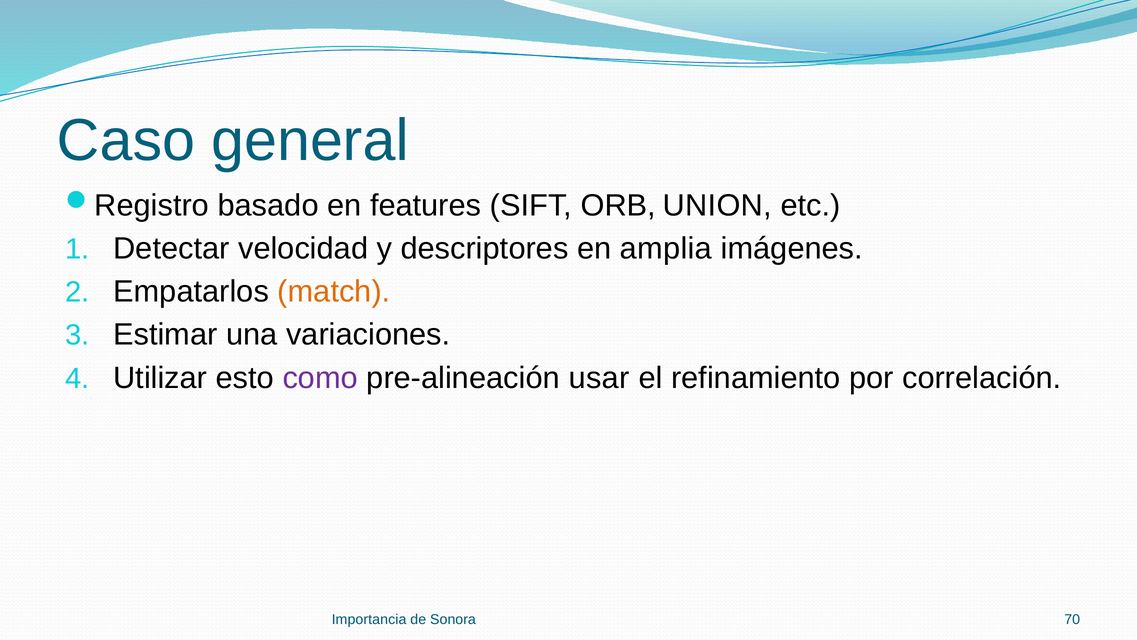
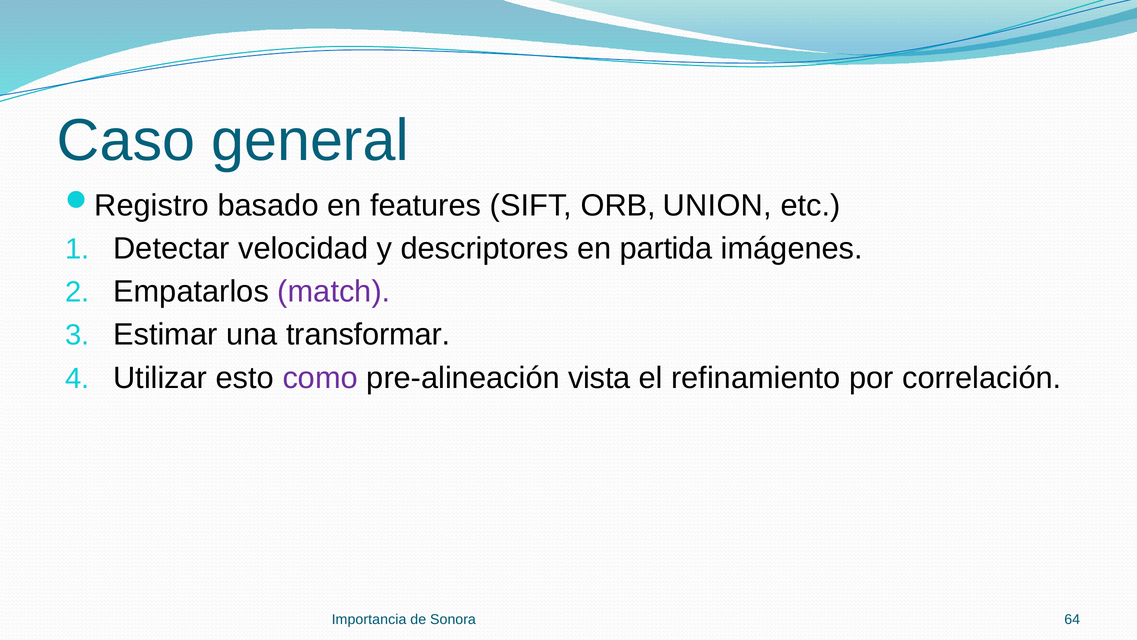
amplia: amplia -> partida
match colour: orange -> purple
variaciones: variaciones -> transformar
usar: usar -> vista
70: 70 -> 64
